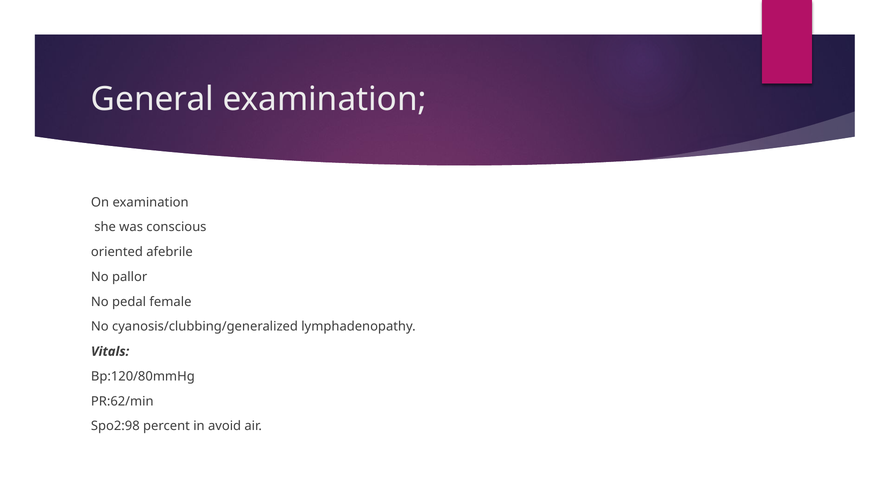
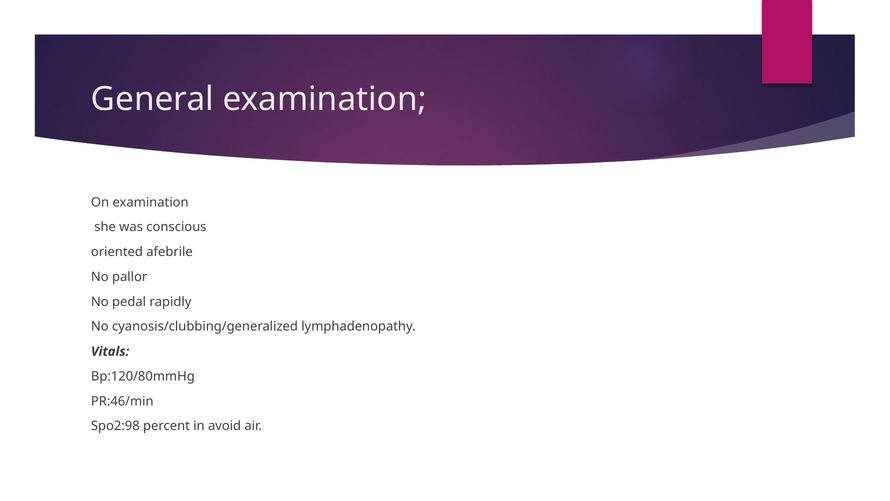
female: female -> rapidly
PR:62/min: PR:62/min -> PR:46/min
